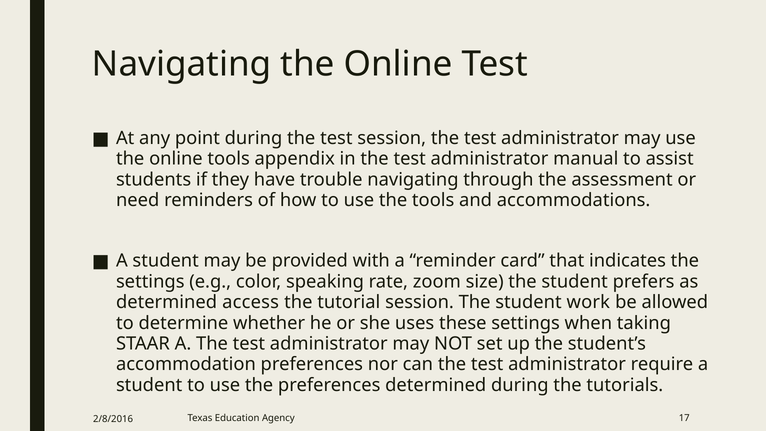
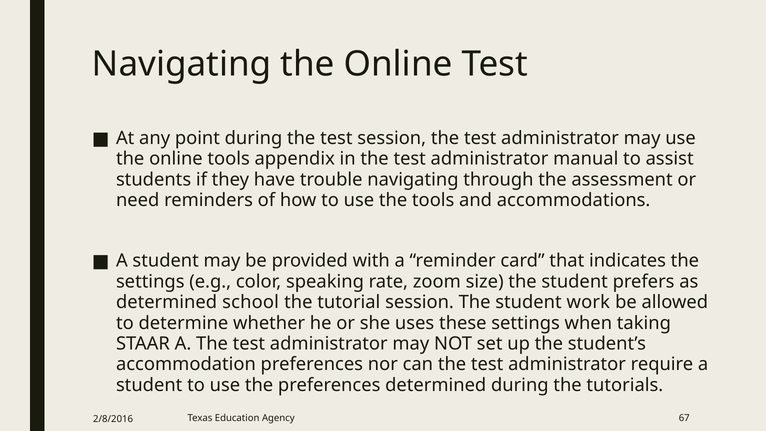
access: access -> school
17: 17 -> 67
